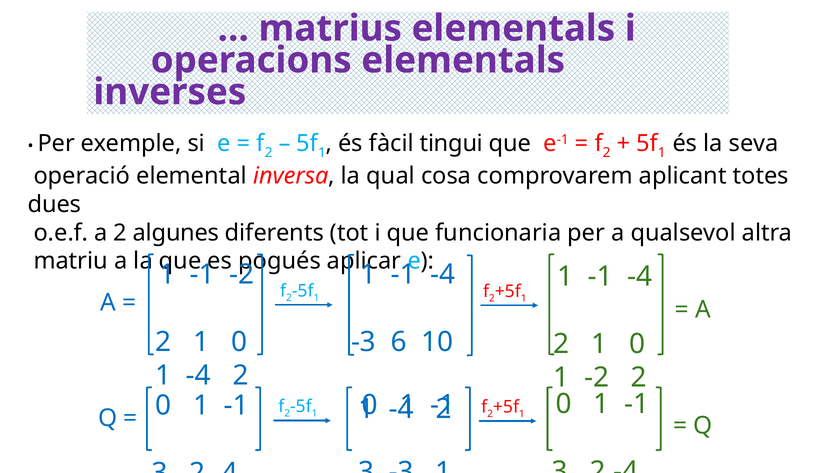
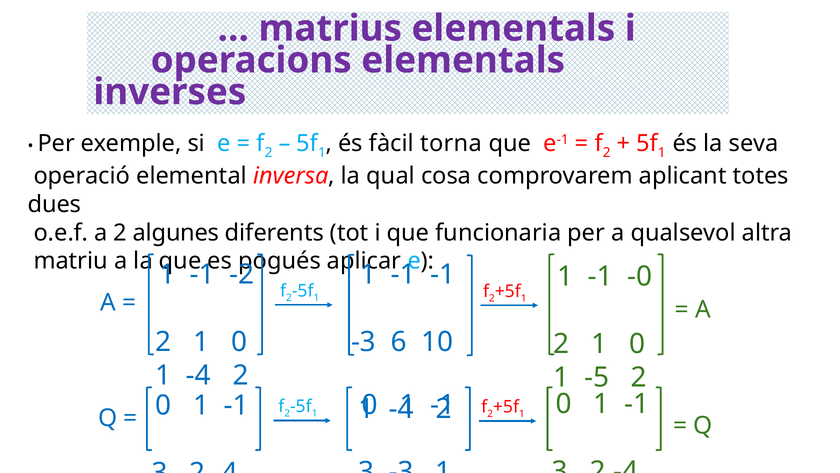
tingui: tingui -> torna
-4 at (443, 274): -4 -> -1
-4 at (640, 276): -4 -> -0
1 -2: -2 -> -5
